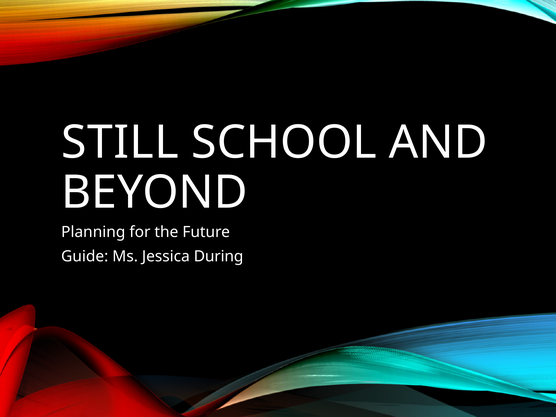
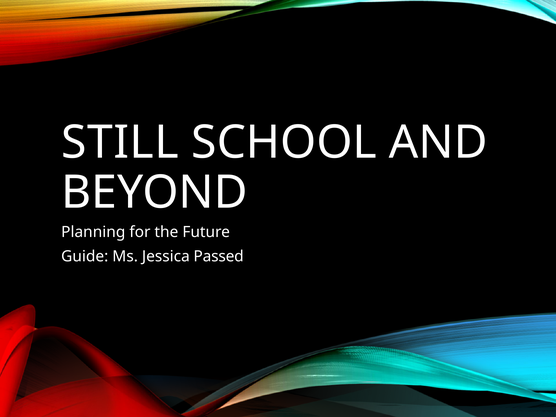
During: During -> Passed
